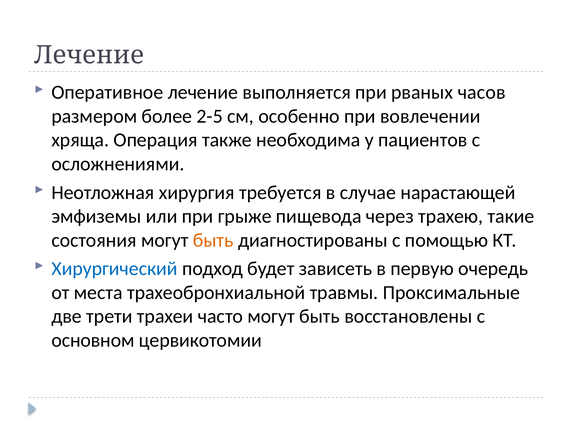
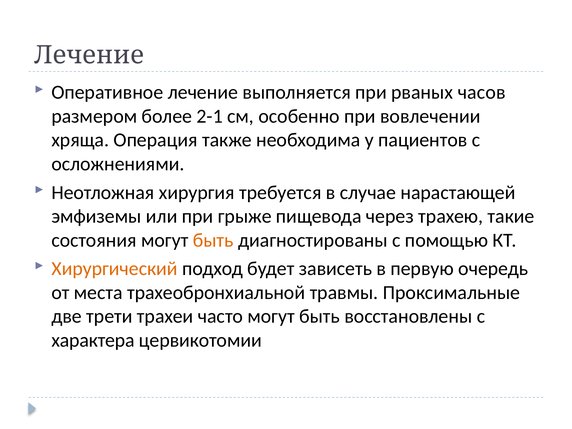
2-5: 2-5 -> 2-1
Хирургический colour: blue -> orange
основном: основном -> характера
